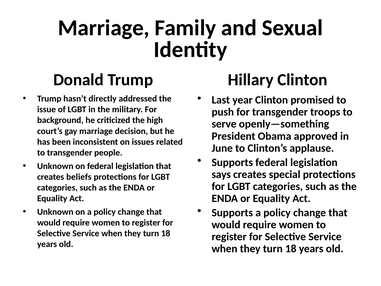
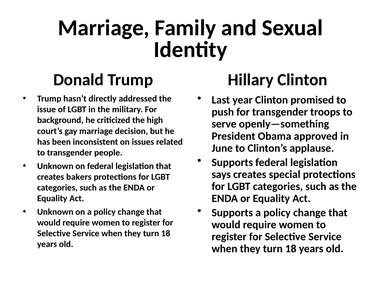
beliefs: beliefs -> bakers
